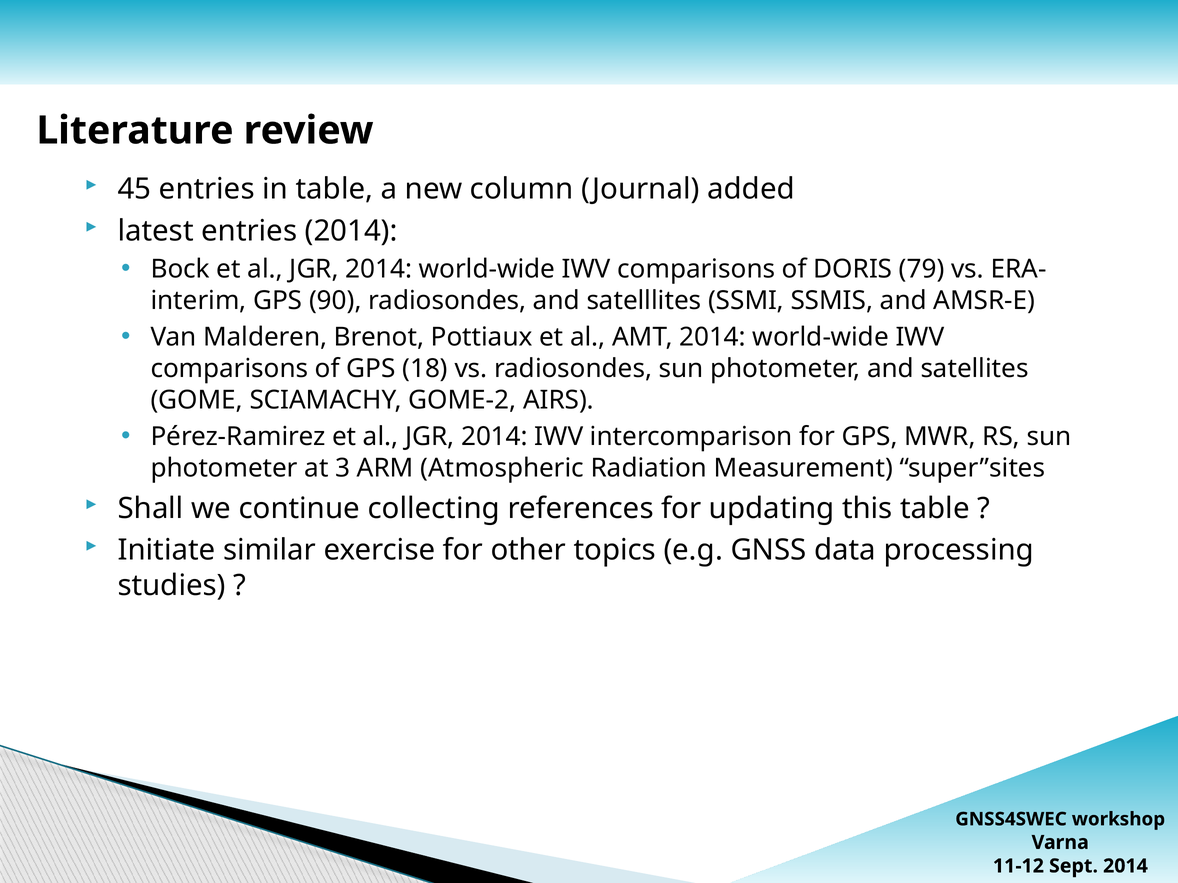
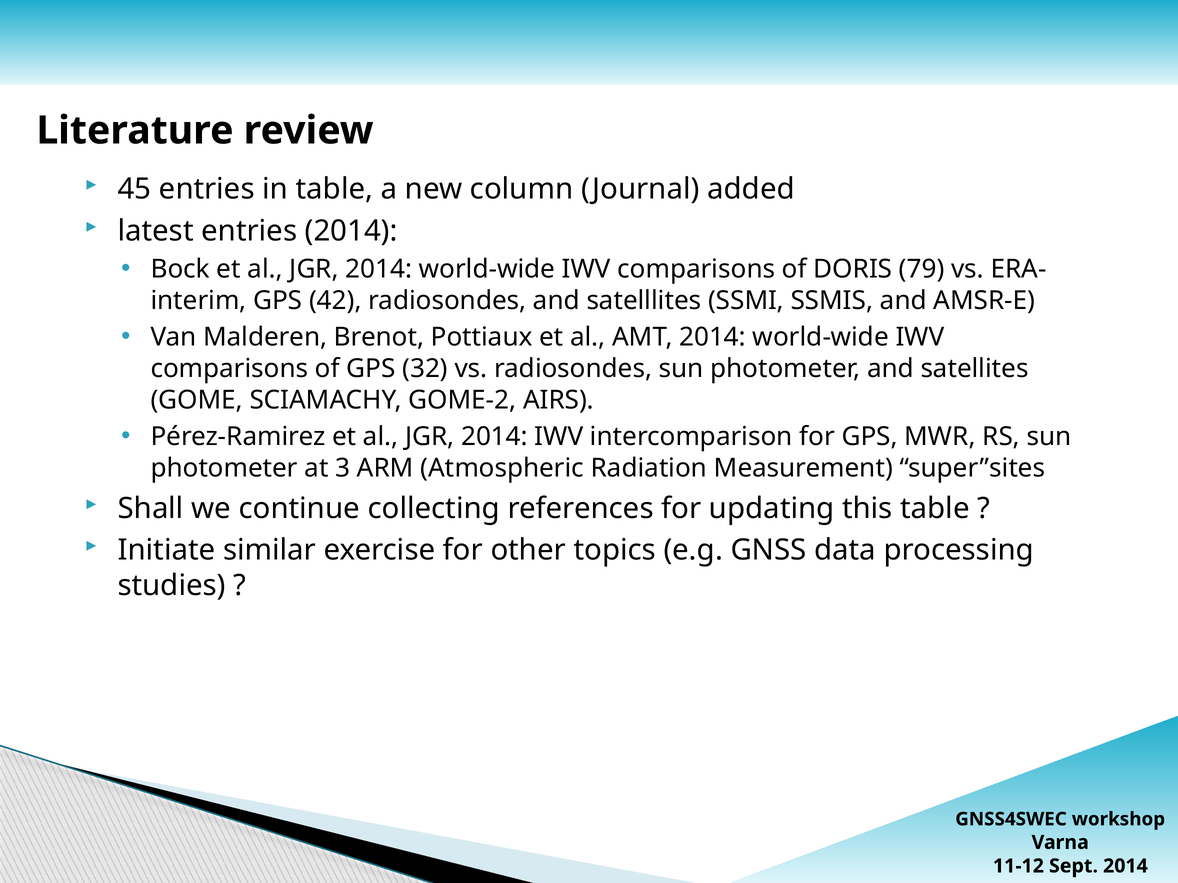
90: 90 -> 42
18: 18 -> 32
